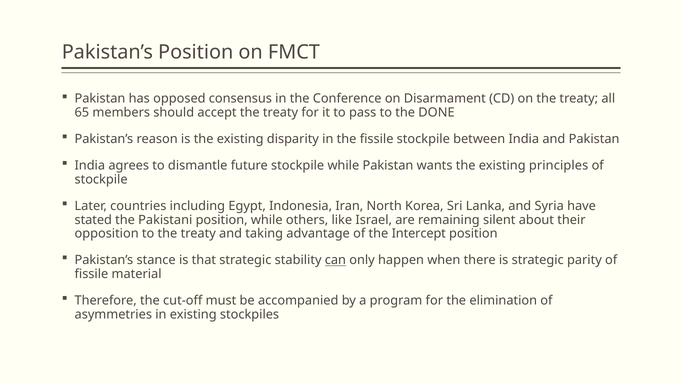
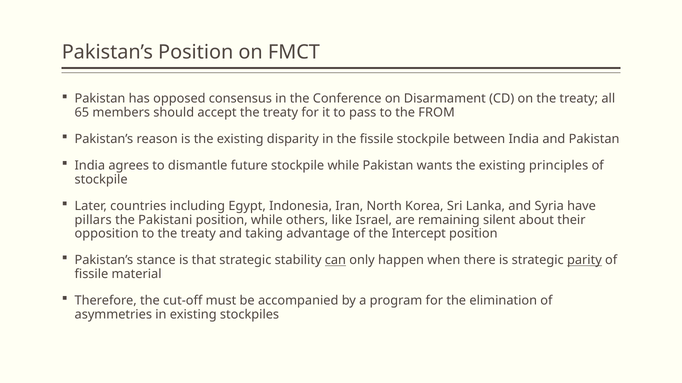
DONE: DONE -> FROM
stated: stated -> pillars
parity underline: none -> present
